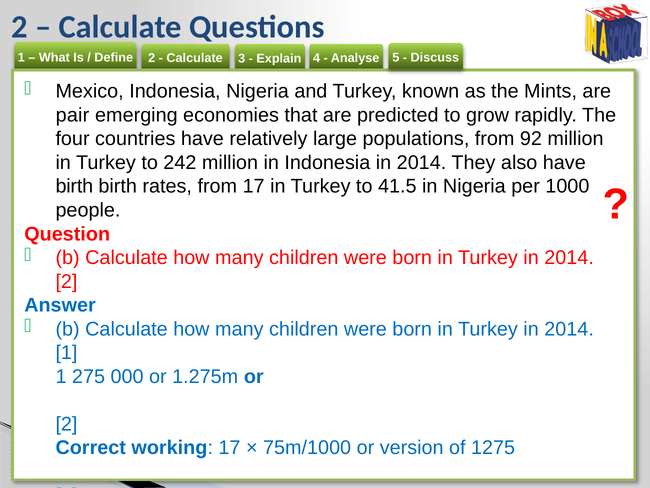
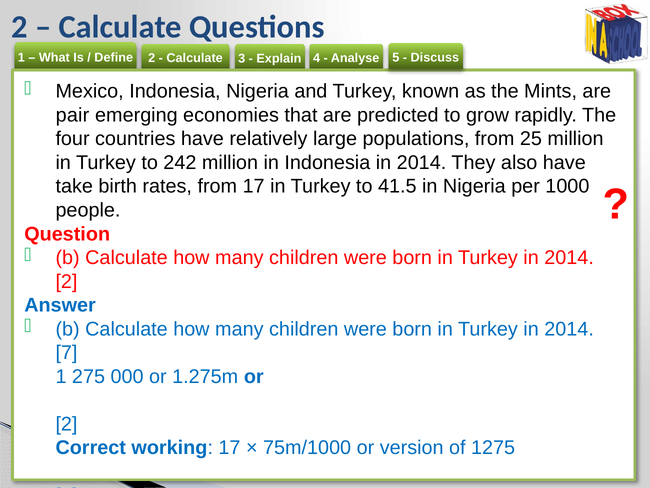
92: 92 -> 25
birth at (74, 186): birth -> take
1 at (66, 352): 1 -> 7
